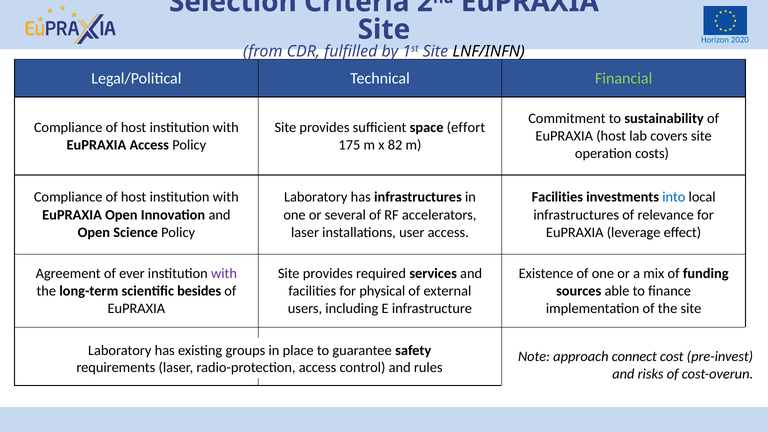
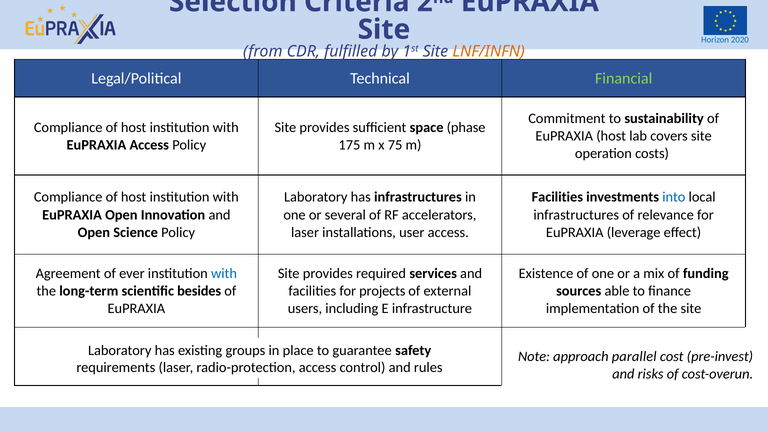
LNF/INFN colour: black -> orange
effort: effort -> phase
82: 82 -> 75
with at (224, 273) colour: purple -> blue
physical: physical -> projects
connect: connect -> parallel
